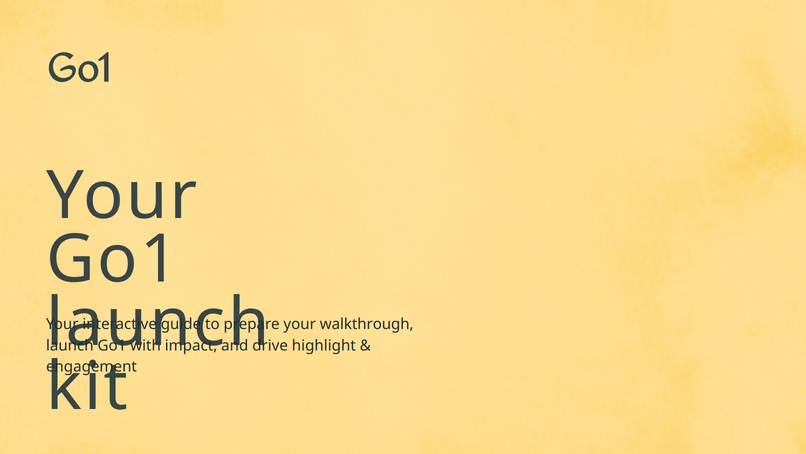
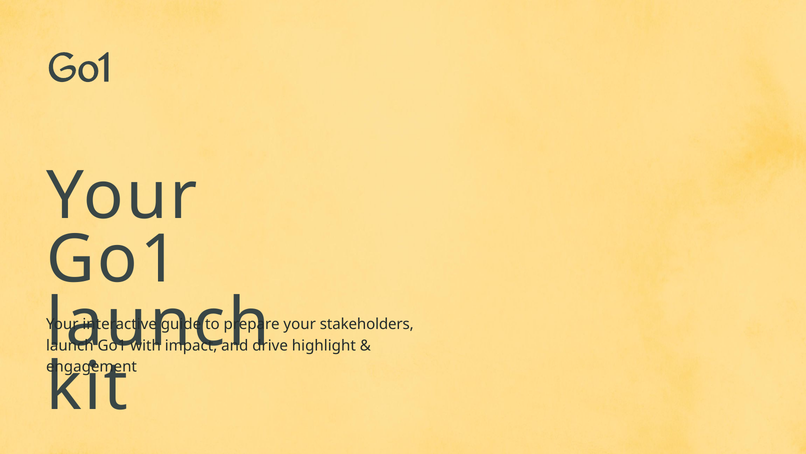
walkthrough: walkthrough -> stakeholders
